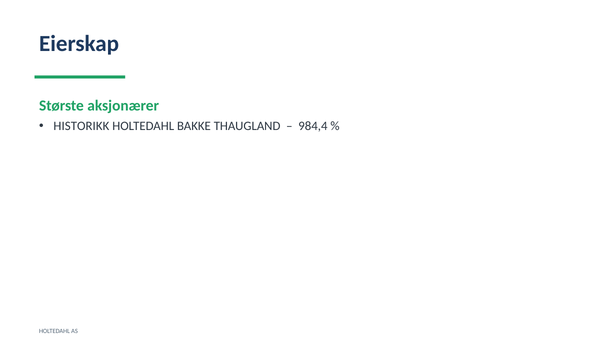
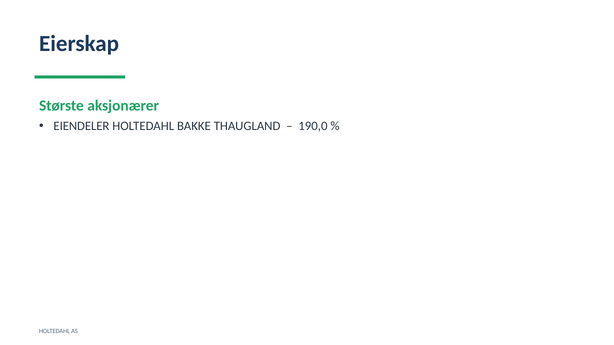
HISTORIKK: HISTORIKK -> EIENDELER
984,4: 984,4 -> 190,0
